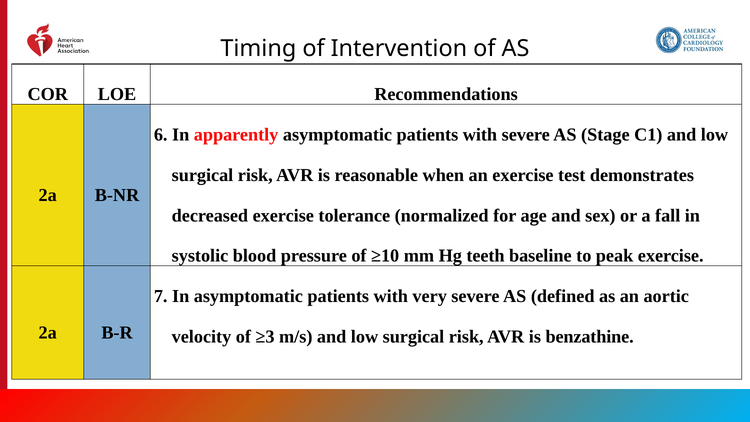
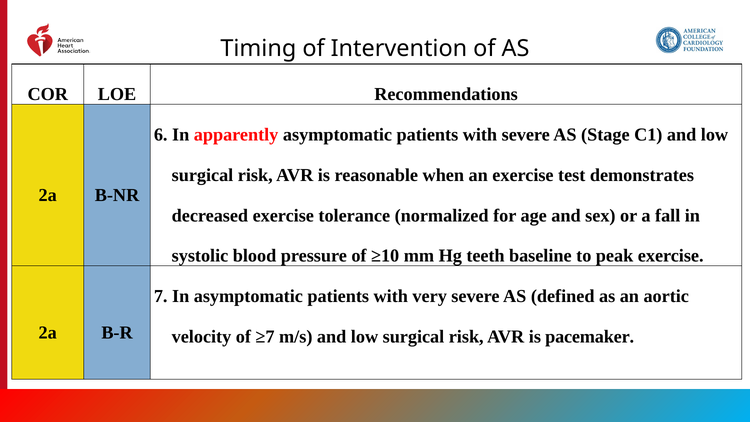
≥3: ≥3 -> ≥7
benzathine: benzathine -> pacemaker
